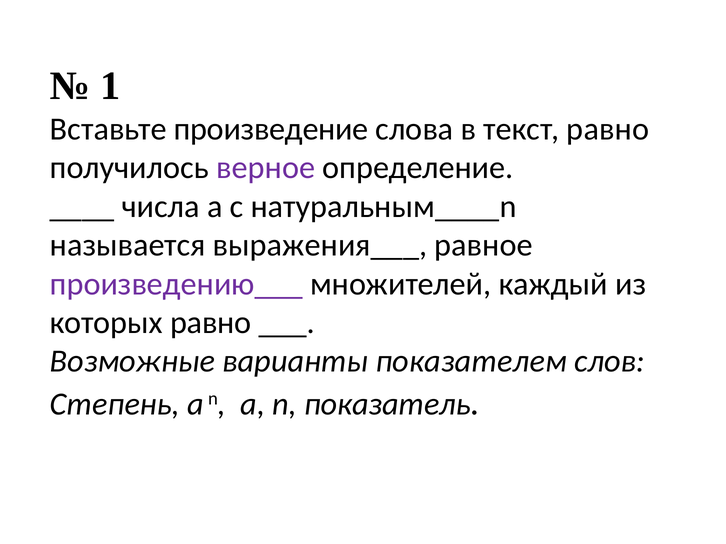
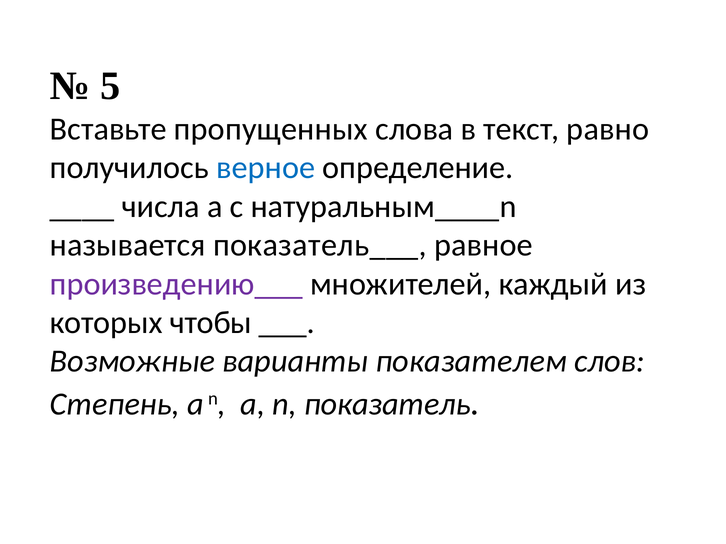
1: 1 -> 5
произведение: произведение -> пропущенных
верное colour: purple -> blue
выражения___: выражения___ -> показатель___
которых равно: равно -> чтобы
